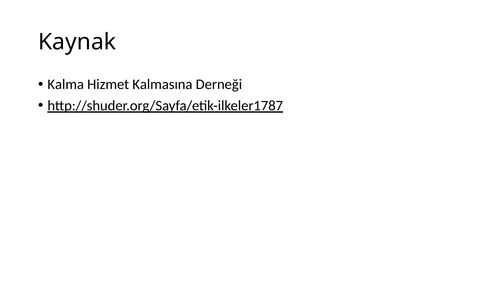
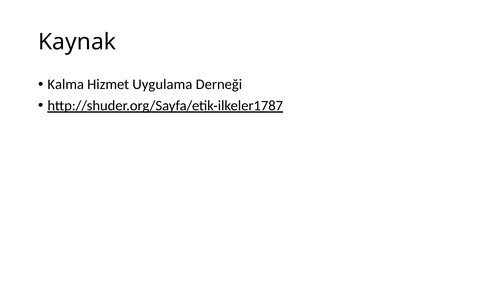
Kalmasına: Kalmasına -> Uygulama
